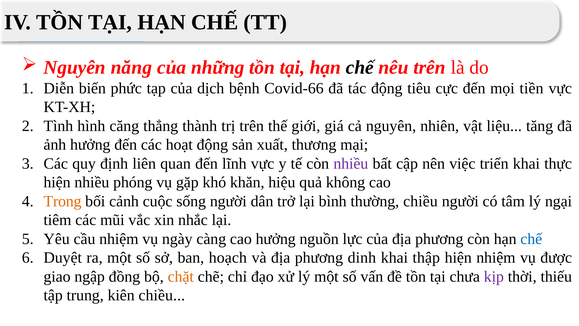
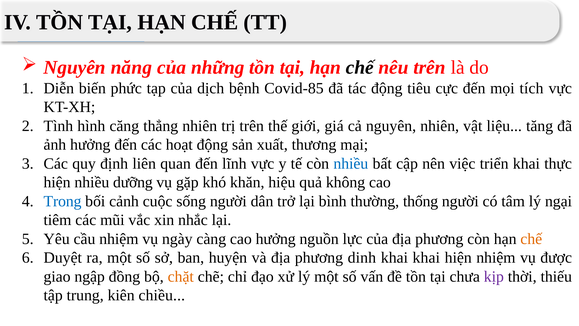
Covid-66: Covid-66 -> Covid-85
tiền: tiền -> tích
thẳng thành: thành -> nhiên
nhiều at (351, 163) colour: purple -> blue
phóng: phóng -> dưỡng
Trong colour: orange -> blue
thường chiều: chiều -> thống
chế at (531, 239) colour: blue -> orange
hoạch: hoạch -> huyện
khai thập: thập -> khai
